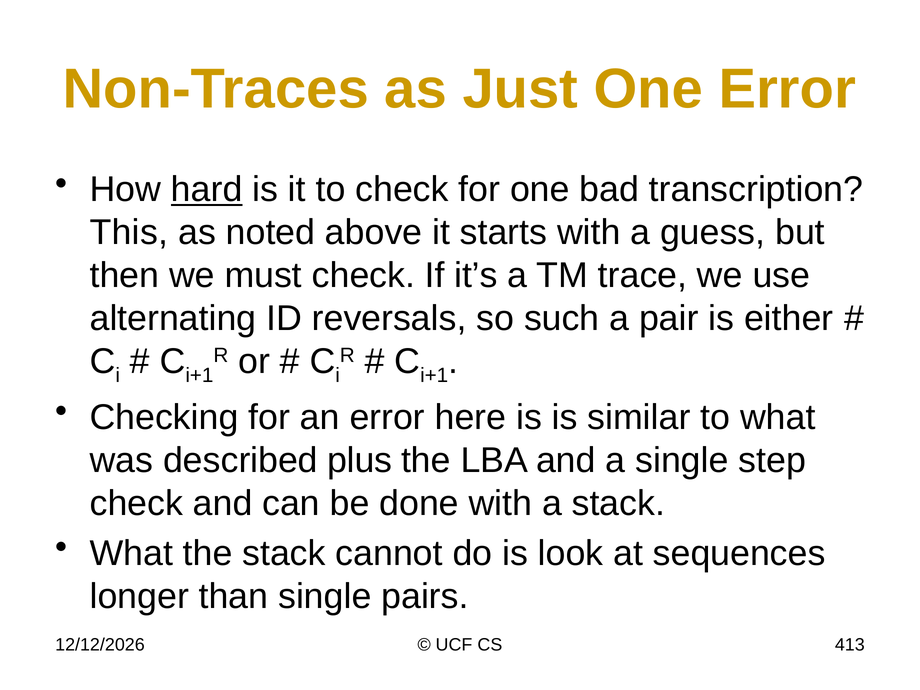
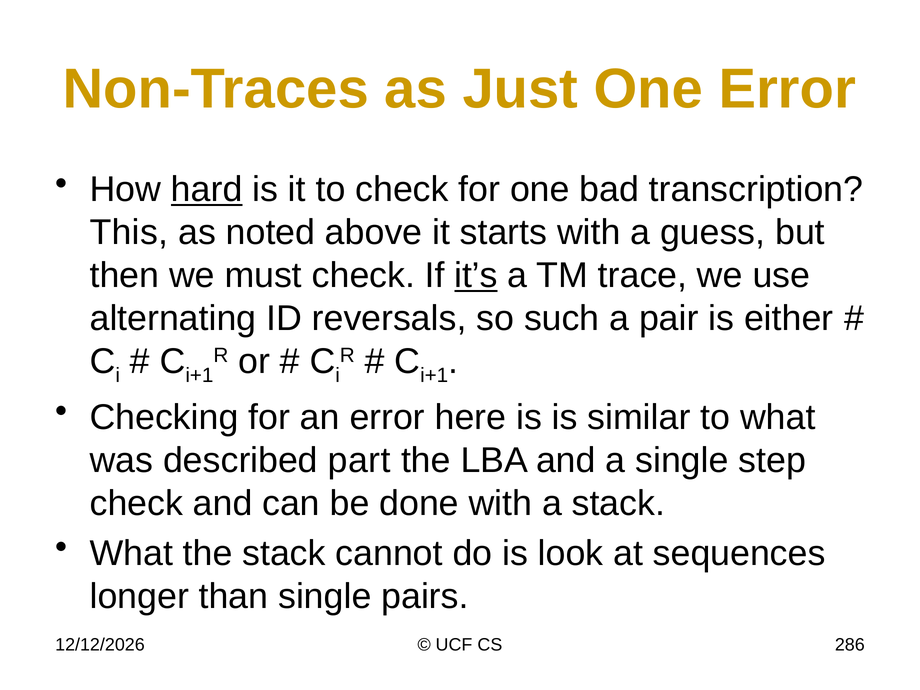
it’s underline: none -> present
plus: plus -> part
413: 413 -> 286
